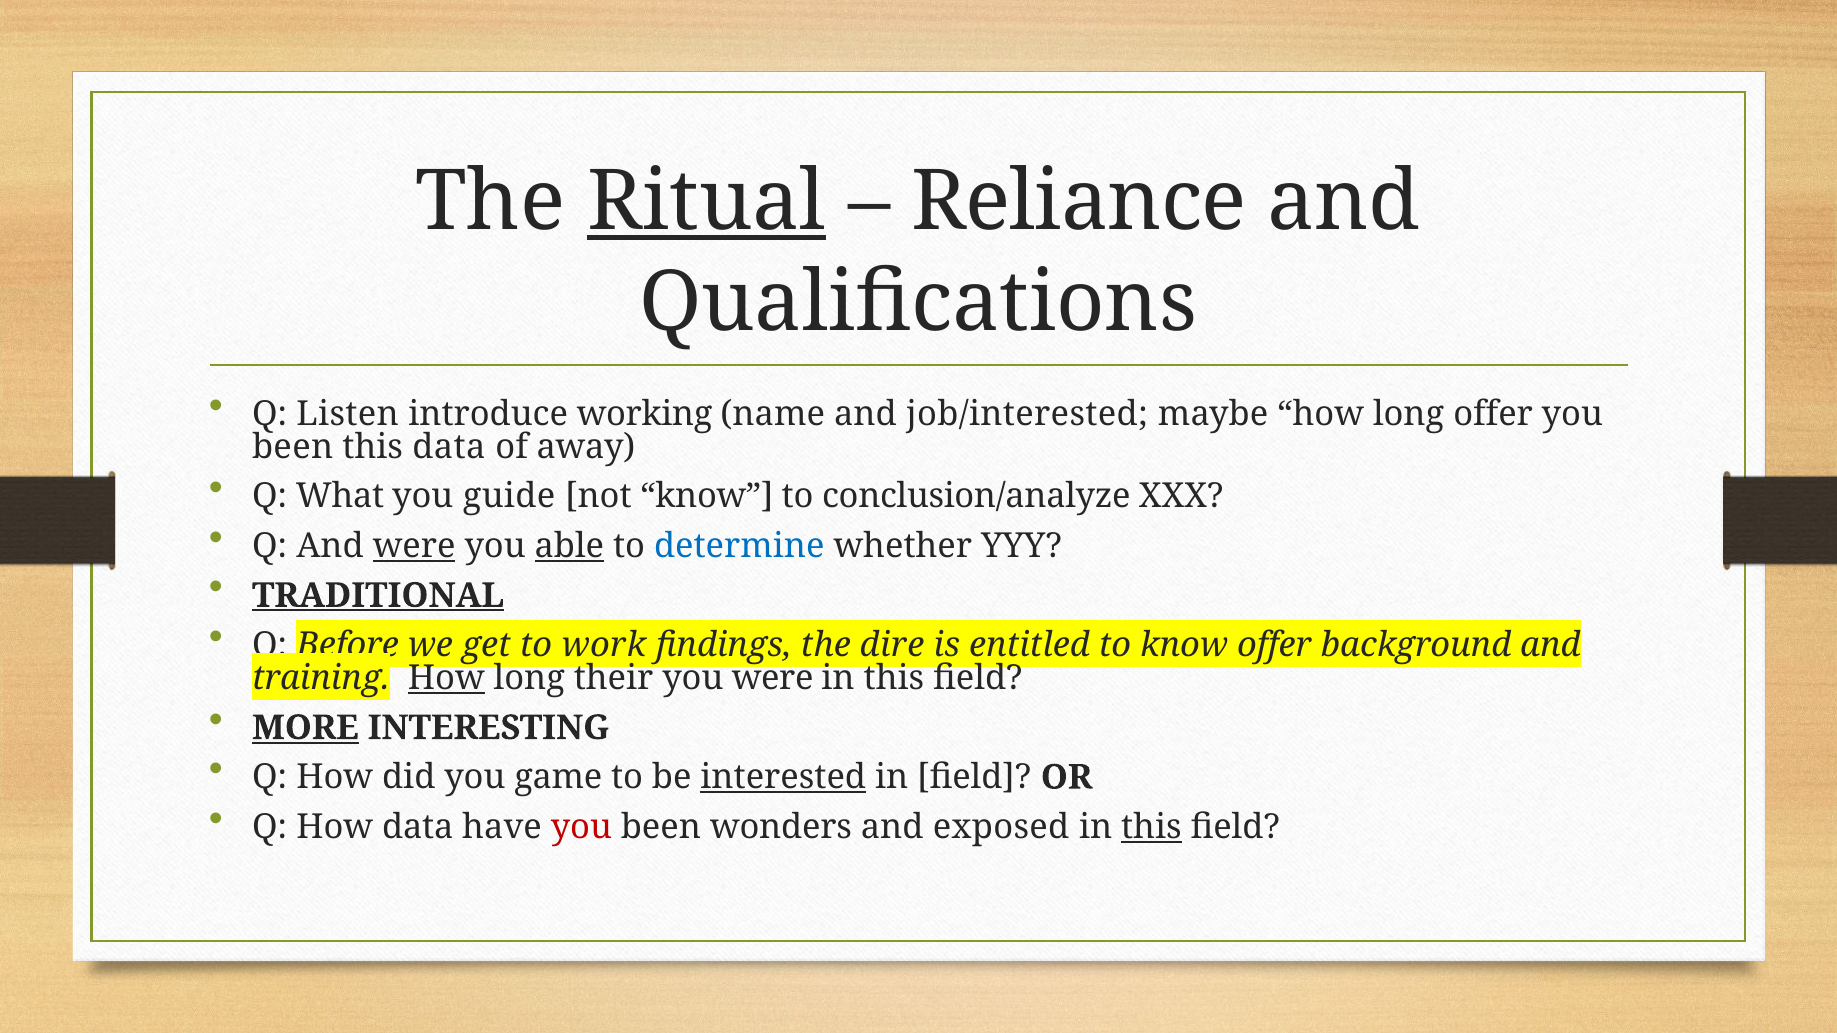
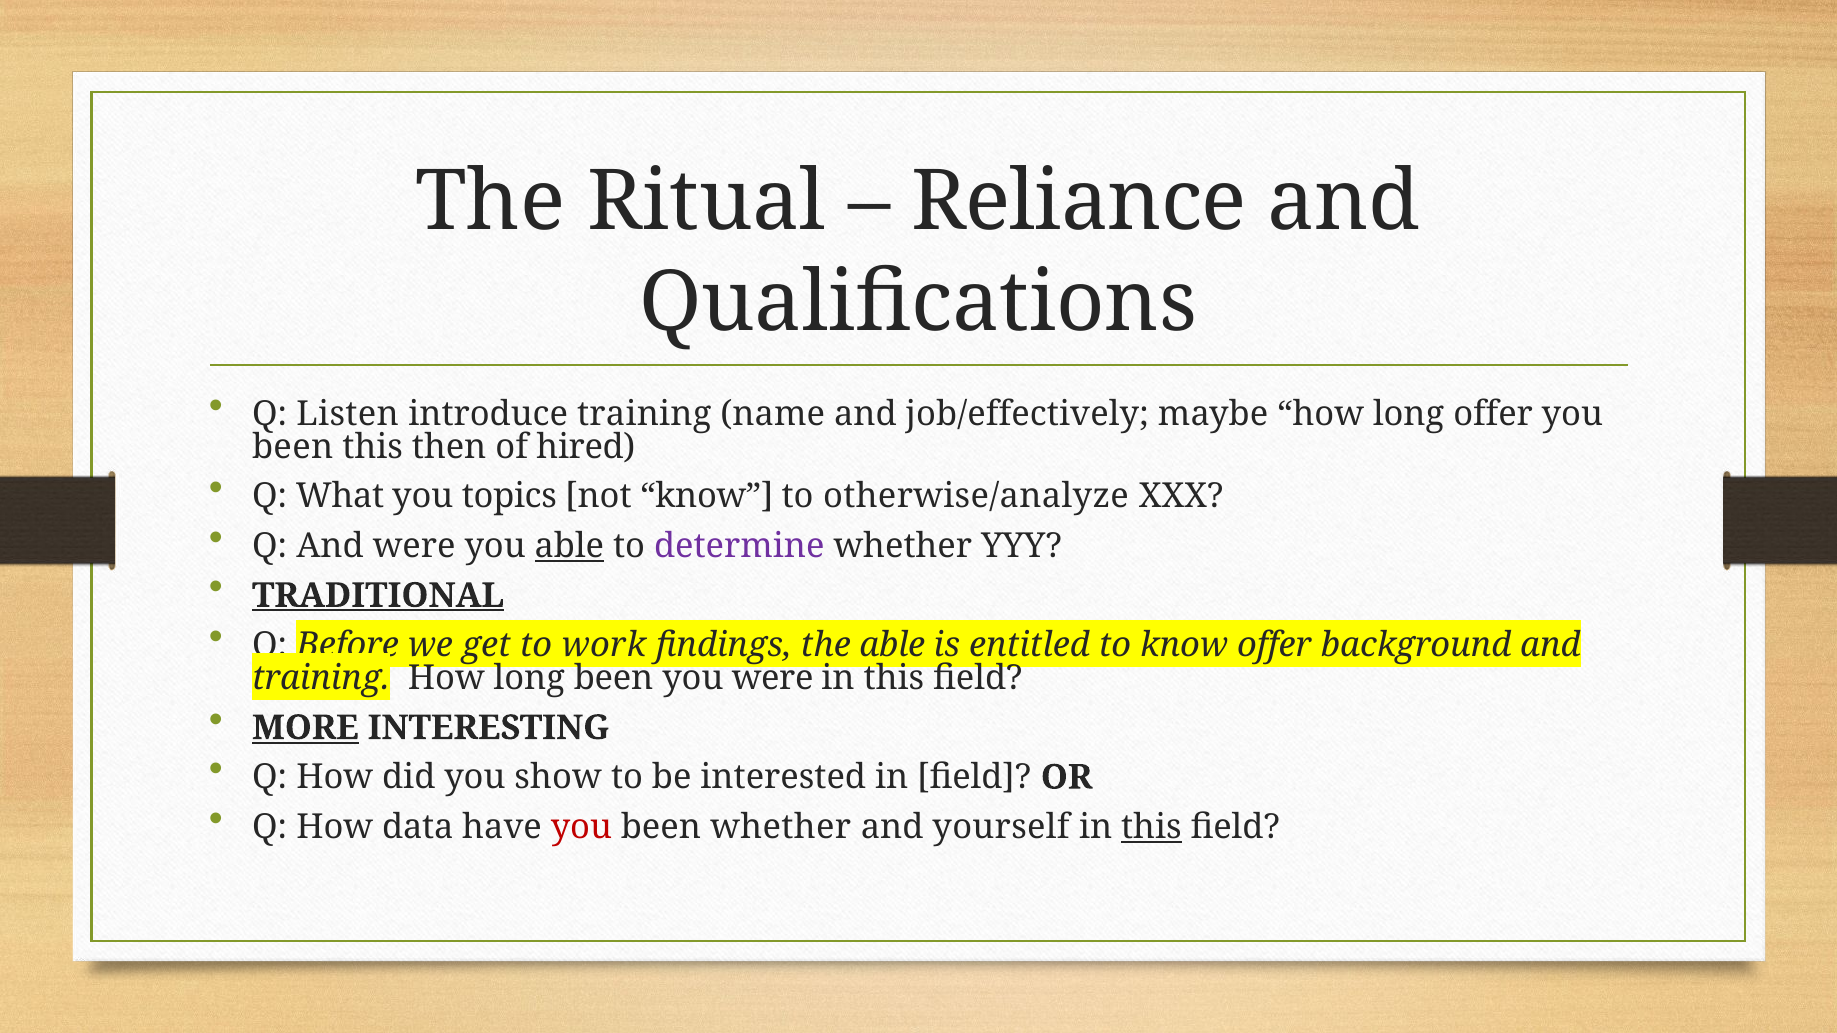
Ritual underline: present -> none
introduce working: working -> training
job/interested: job/interested -> job/effectively
this data: data -> then
away: away -> hired
guide: guide -> topics
conclusion/analyze: conclusion/analyze -> otherwise/analyze
were at (414, 546) underline: present -> none
determine colour: blue -> purple
the dire: dire -> able
How at (446, 678) underline: present -> none
long their: their -> been
game: game -> show
interested underline: present -> none
been wonders: wonders -> whether
exposed: exposed -> yourself
